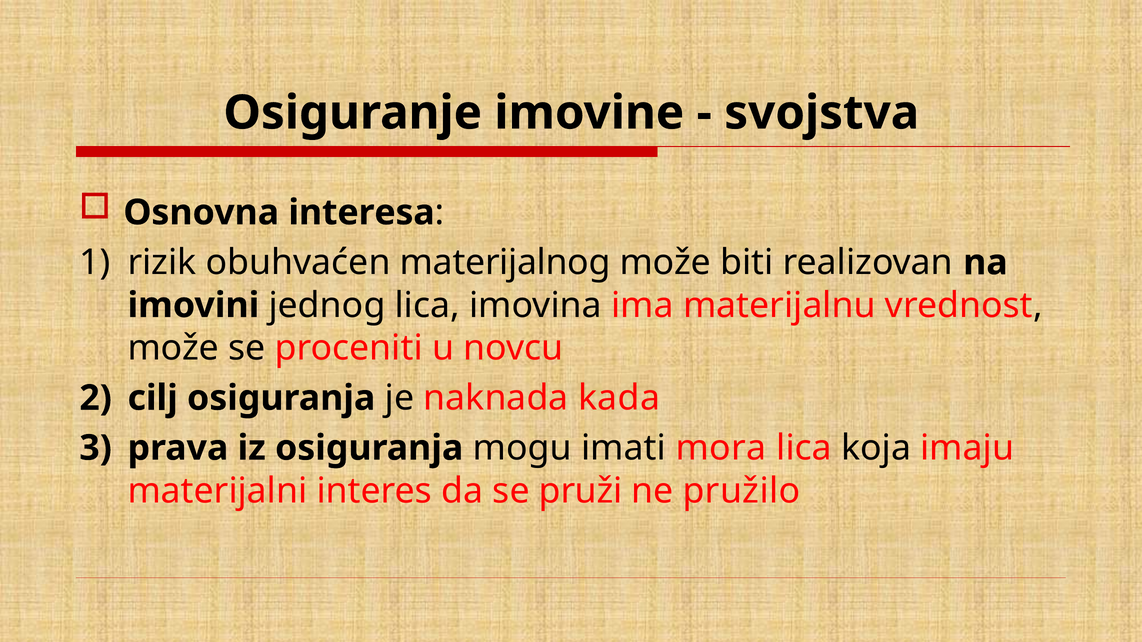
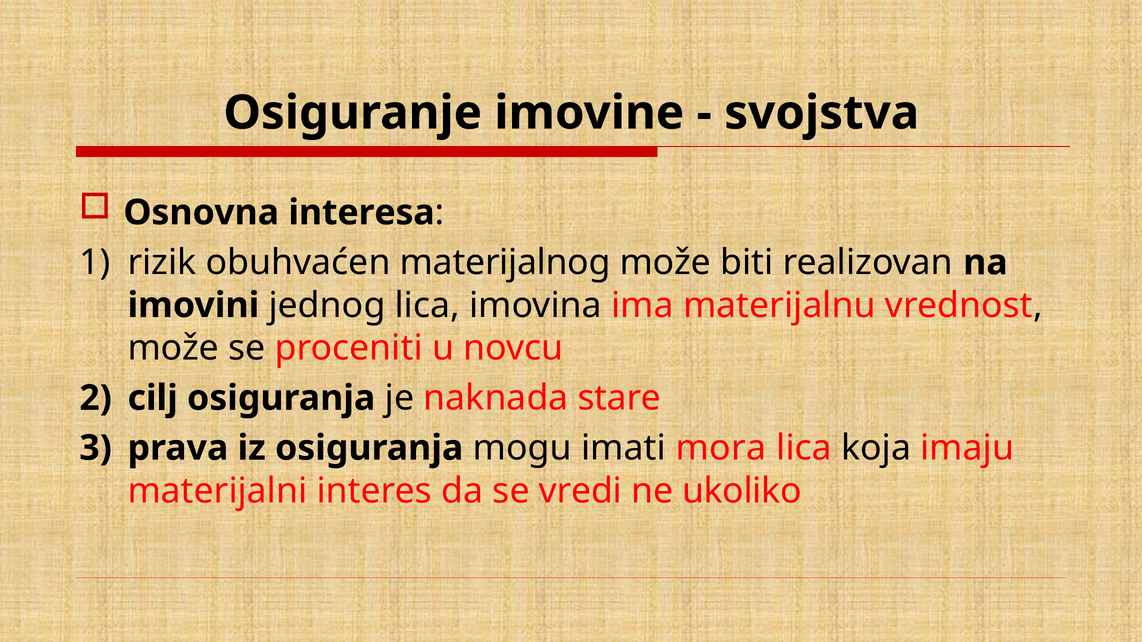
kada: kada -> stare
pruži: pruži -> vredi
pružilo: pružilo -> ukoliko
